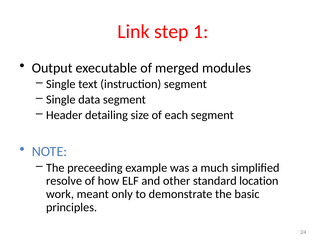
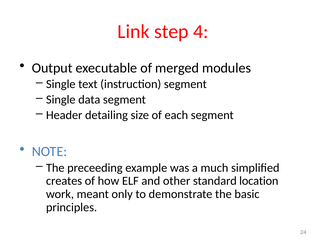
1: 1 -> 4
resolve: resolve -> creates
